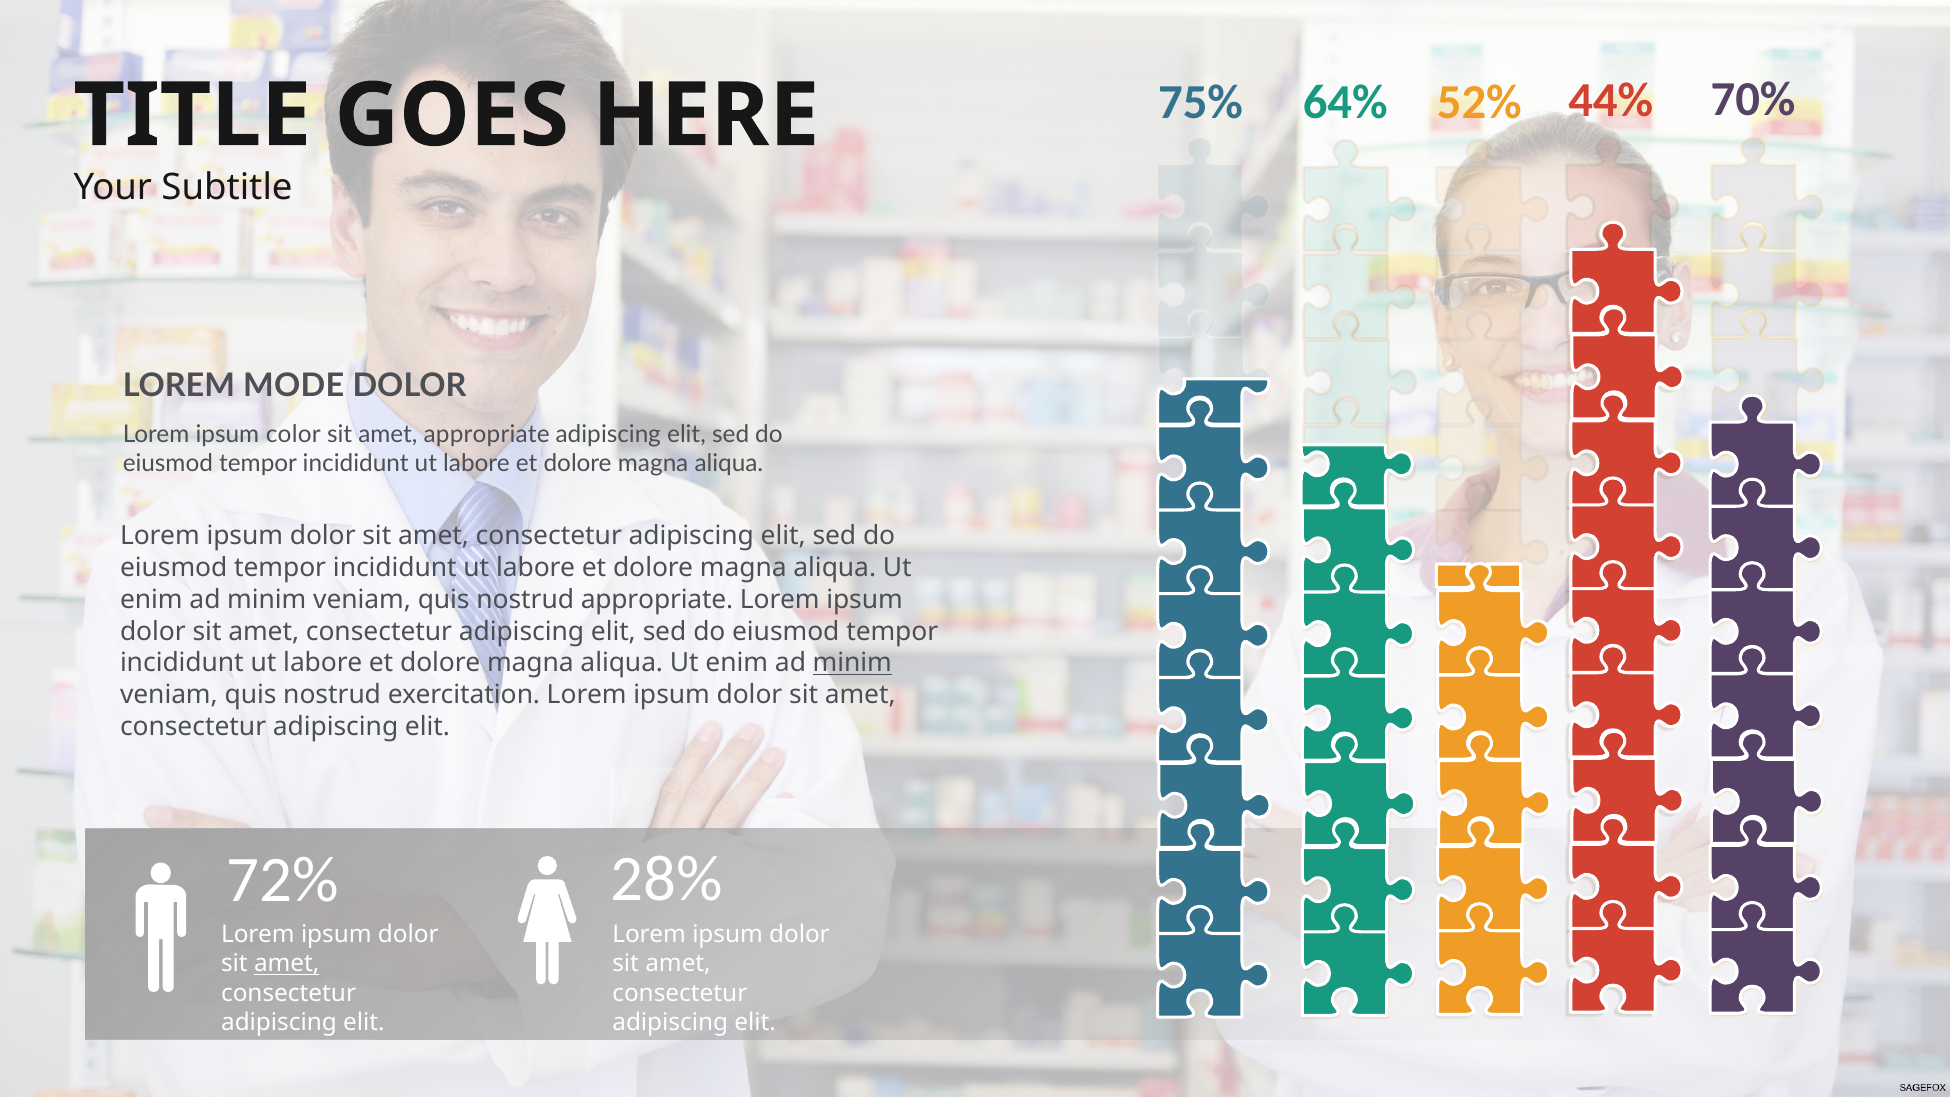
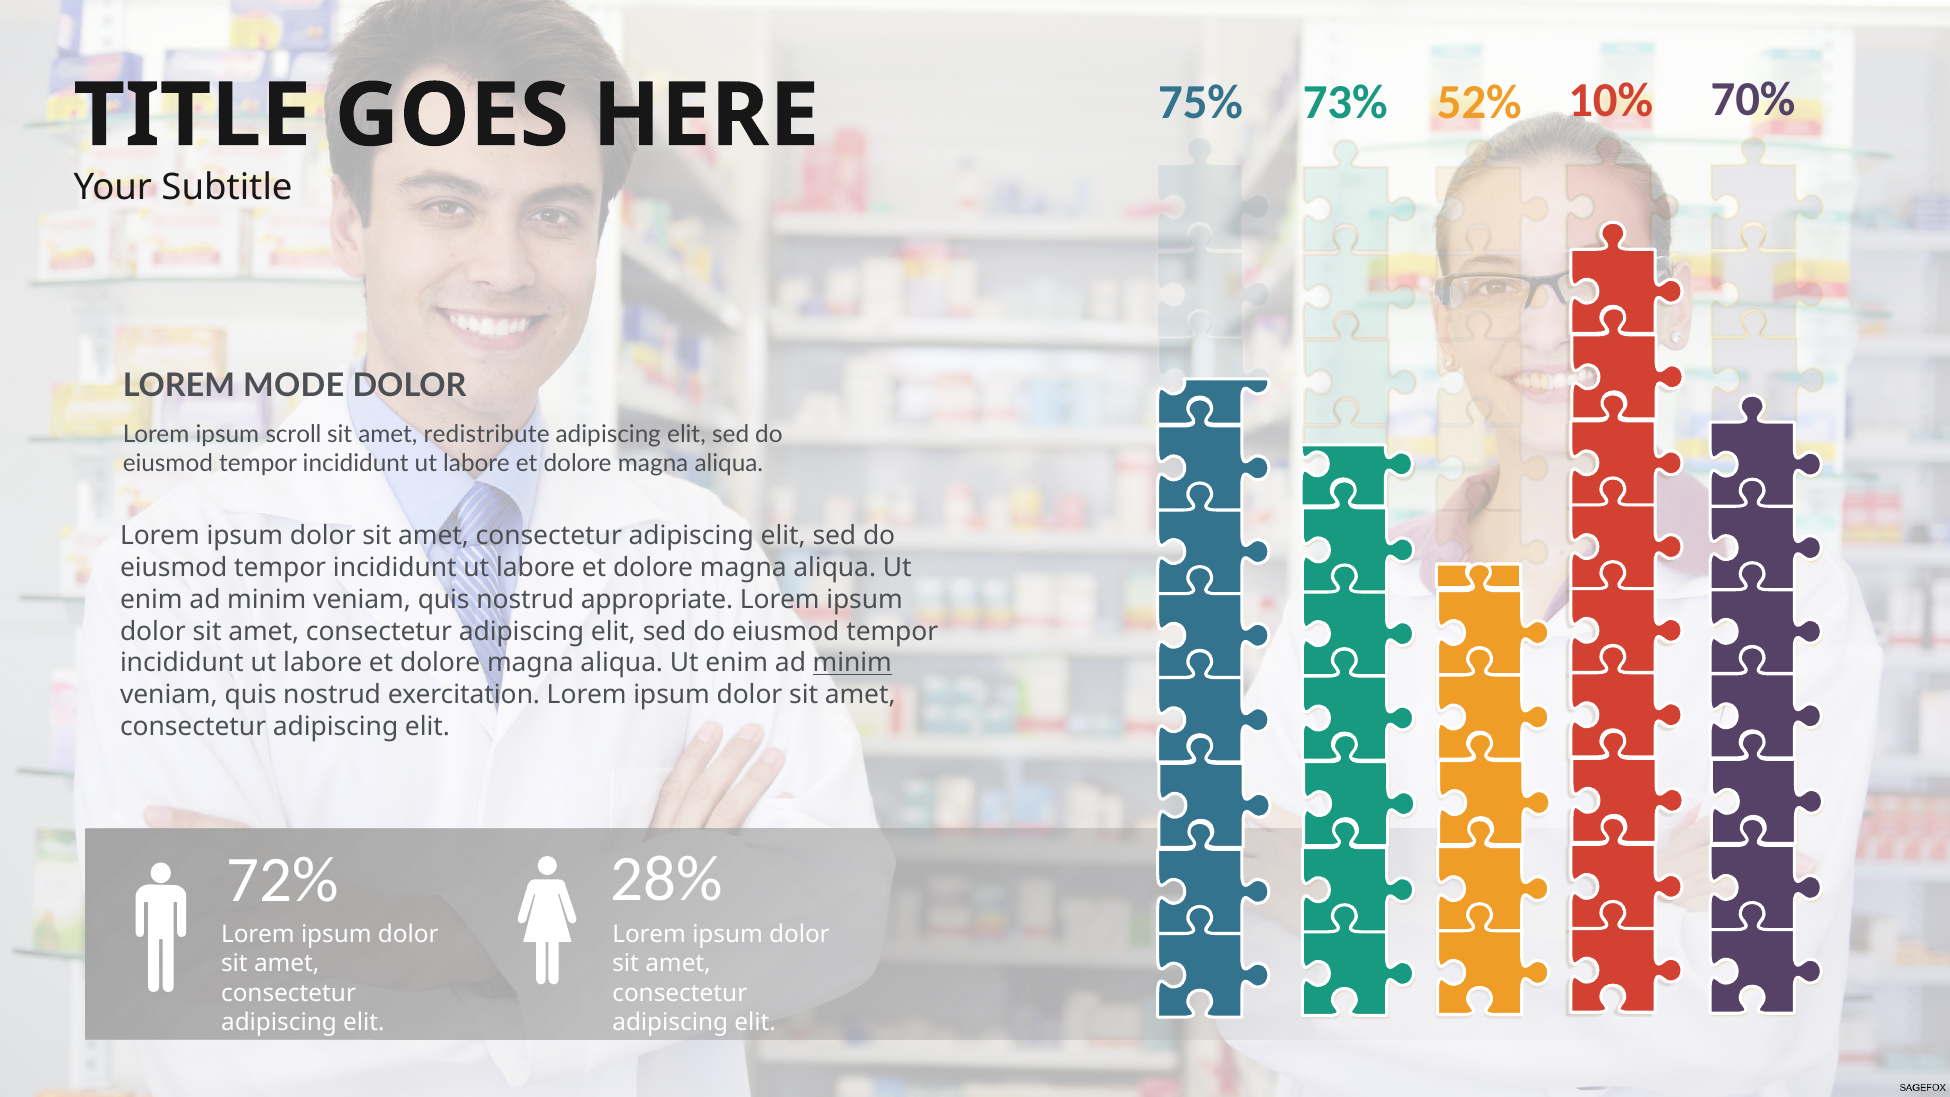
64%: 64% -> 73%
44%: 44% -> 10%
color: color -> scroll
amet appropriate: appropriate -> redistribute
amet at (287, 964) underline: present -> none
